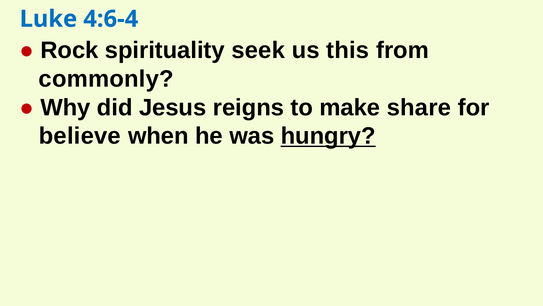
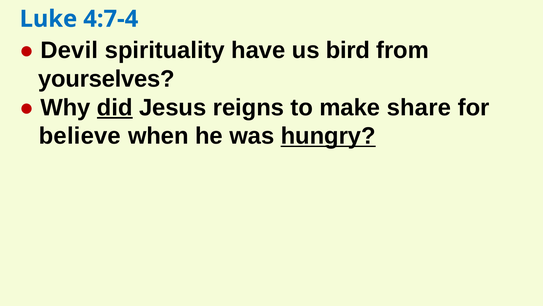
4:6-4: 4:6-4 -> 4:7-4
Rock: Rock -> Devil
seek: seek -> have
this: this -> bird
commonly: commonly -> yourselves
did underline: none -> present
